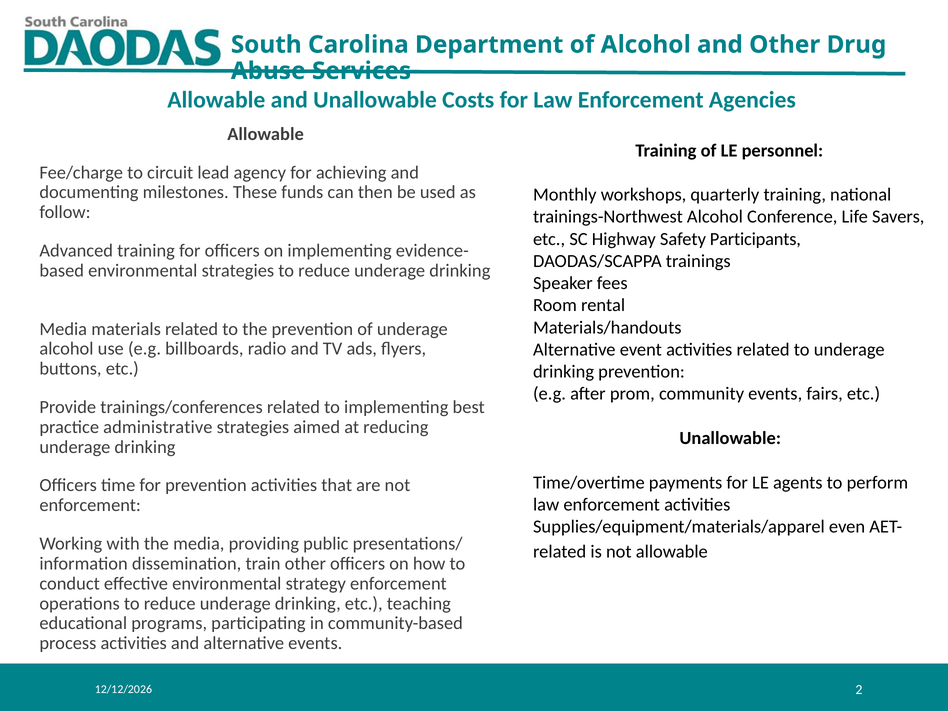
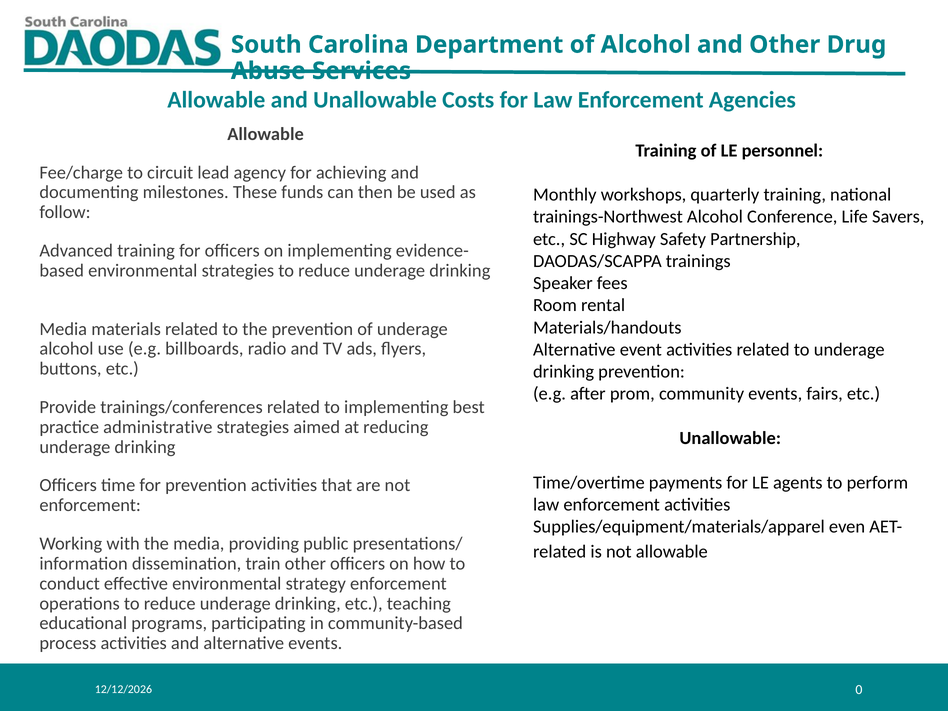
Participants: Participants -> Partnership
2: 2 -> 0
